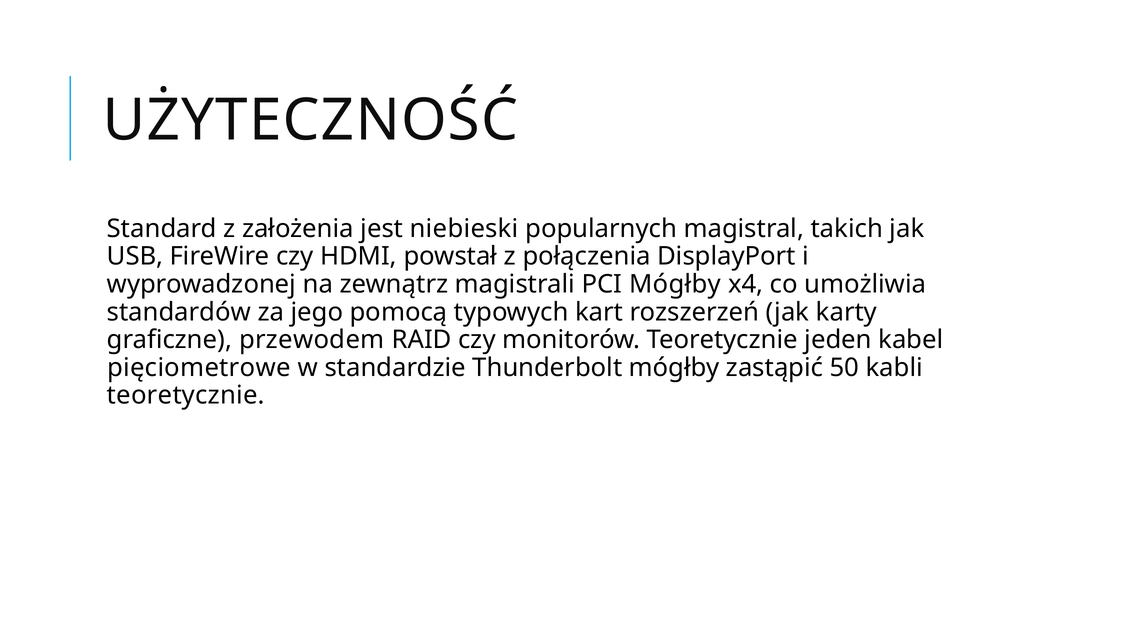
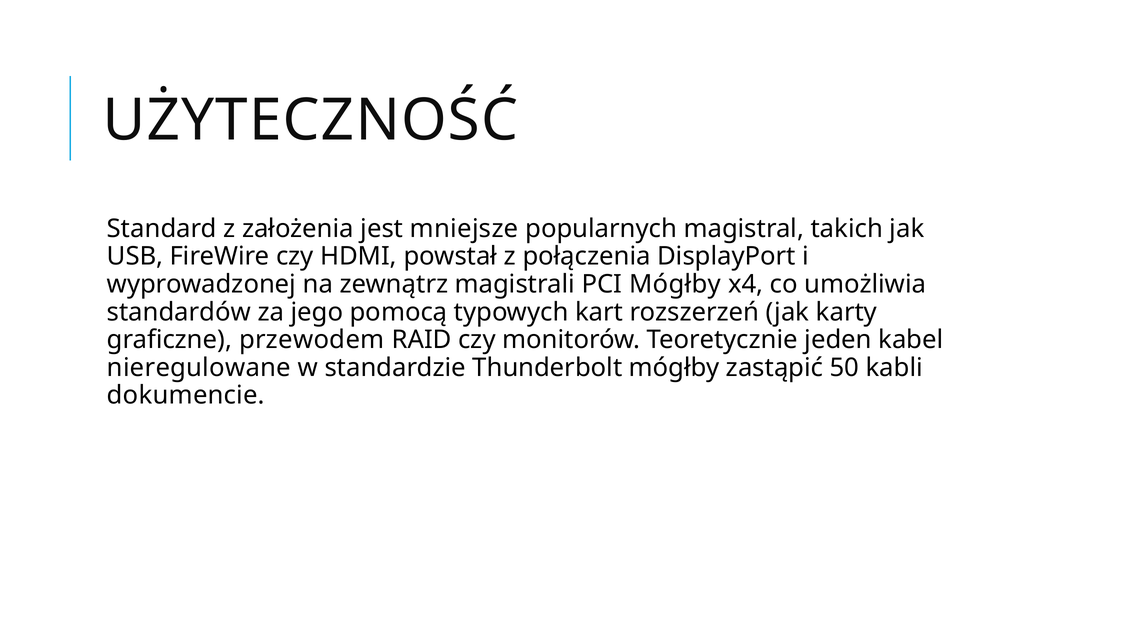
niebieski: niebieski -> mniejsze
pięciometrowe: pięciometrowe -> nieregulowane
teoretycznie at (186, 395): teoretycznie -> dokumencie
